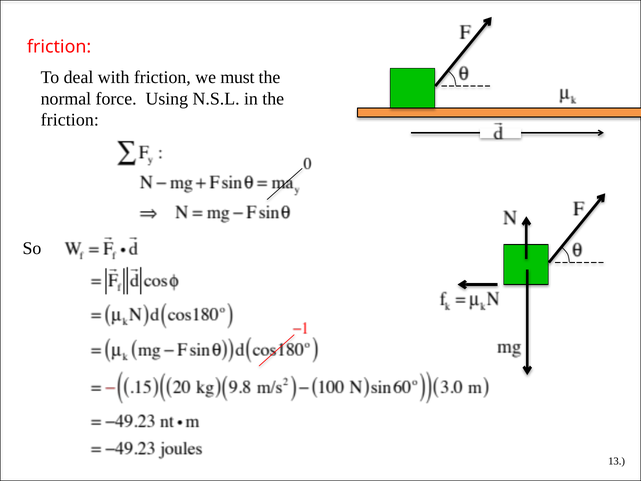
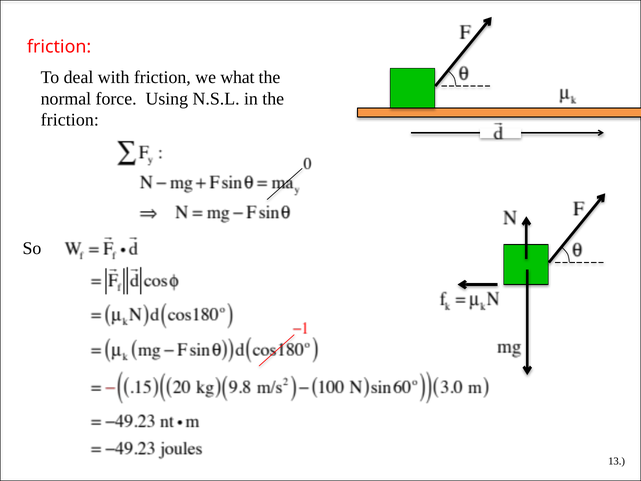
must: must -> what
